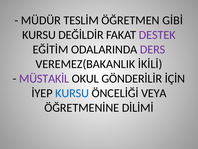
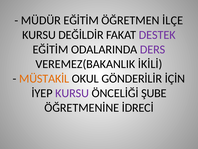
MÜDÜR TESLİM: TESLİM -> EĞİTİM
GİBİ: GİBİ -> İLÇE
MÜSTAKİL colour: purple -> orange
KURSU at (72, 93) colour: blue -> purple
VEYA: VEYA -> ŞUBE
DİLİMİ: DİLİMİ -> İDRECİ
